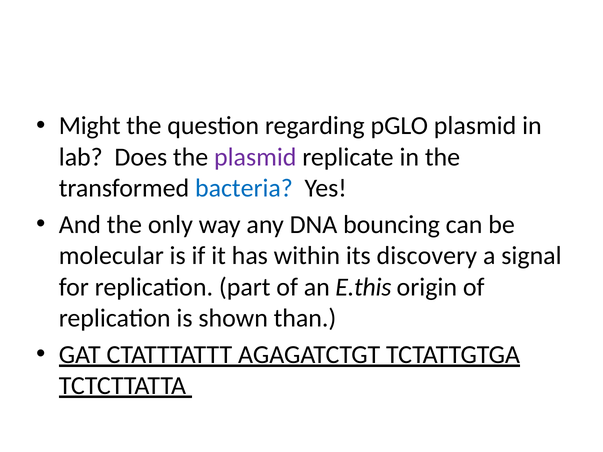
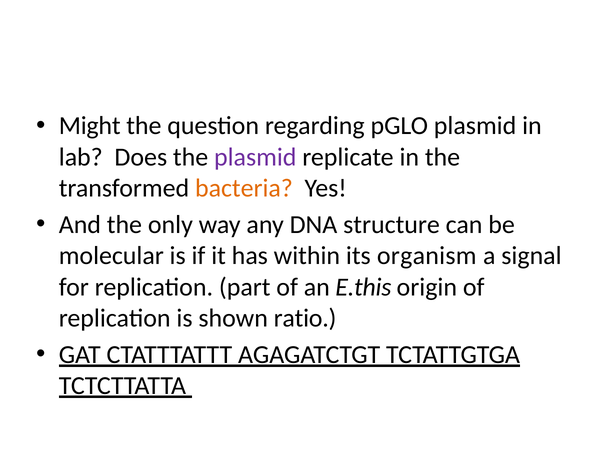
bacteria colour: blue -> orange
bouncing: bouncing -> structure
discovery: discovery -> organism
than: than -> ratio
